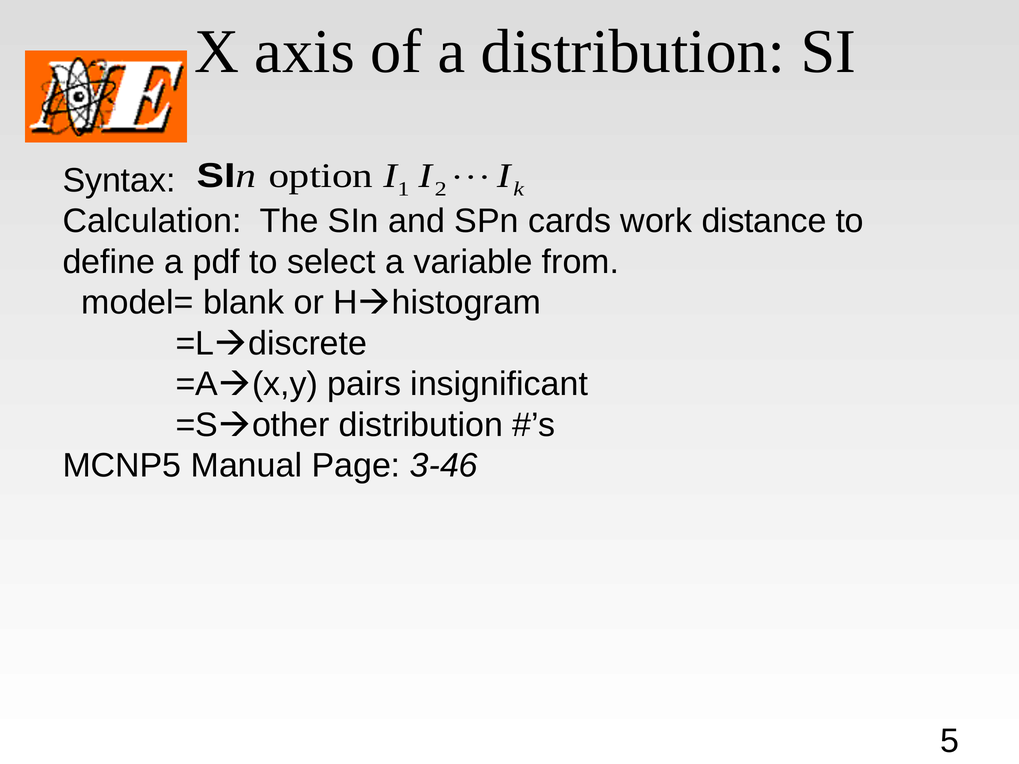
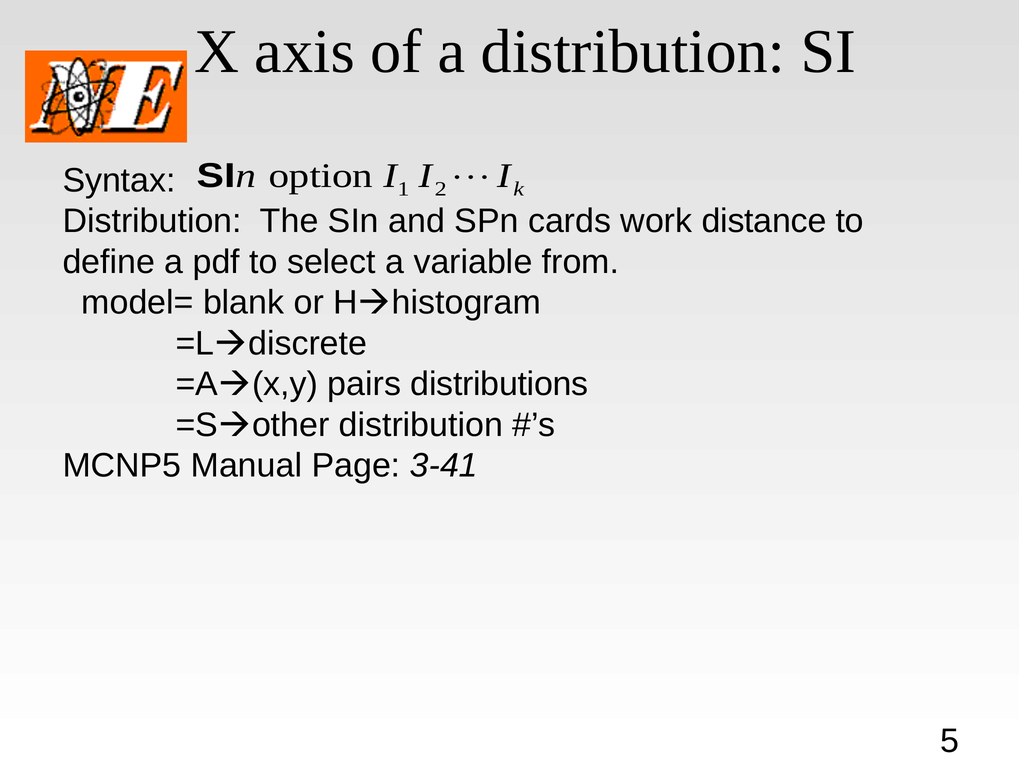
Calculation at (152, 221): Calculation -> Distribution
insignificant: insignificant -> distributions
3-46: 3-46 -> 3-41
